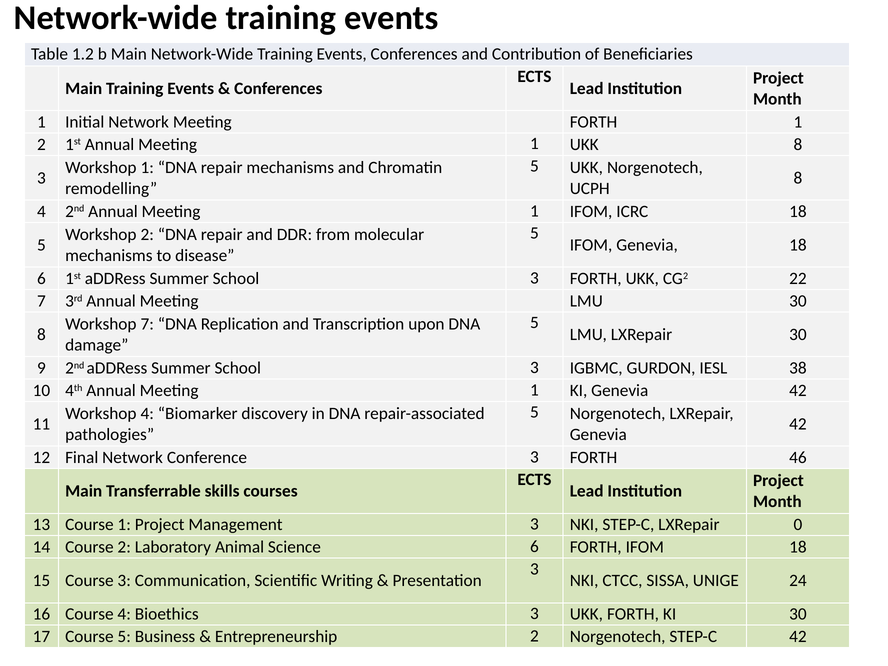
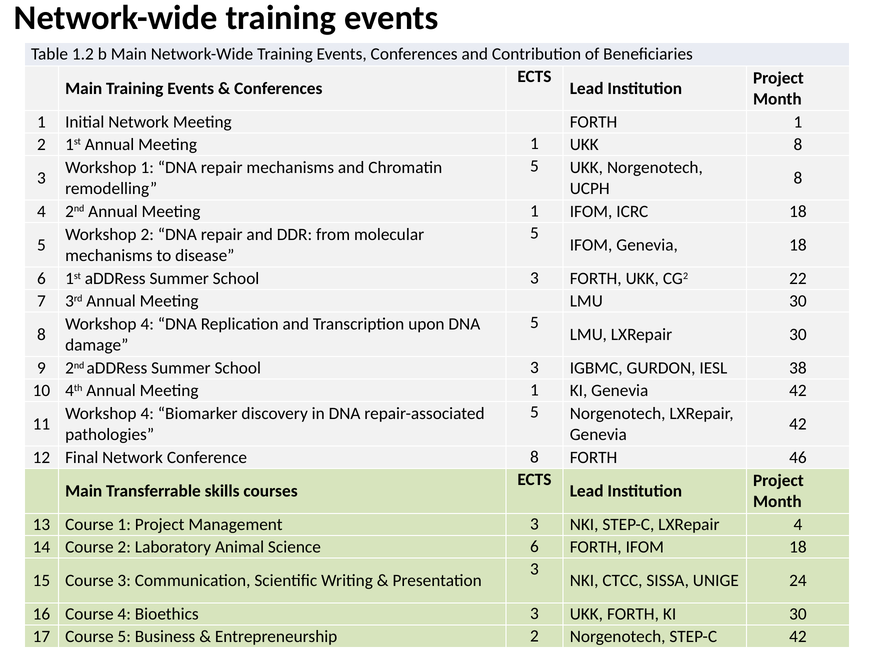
7 at (147, 324): 7 -> 4
Conference 3: 3 -> 8
LXRepair 0: 0 -> 4
